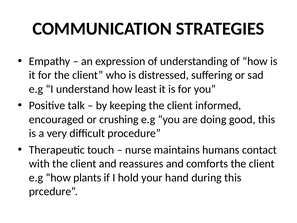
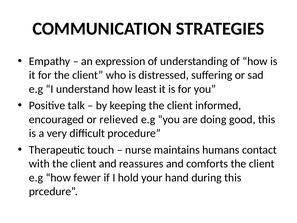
crushing: crushing -> relieved
plants: plants -> fewer
